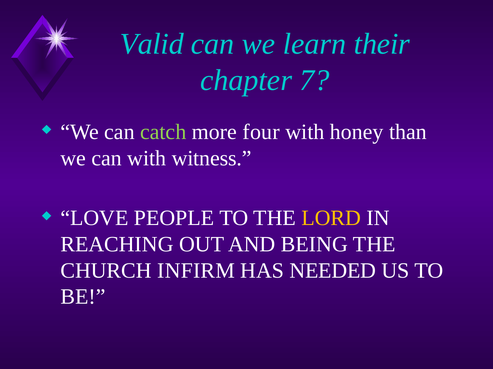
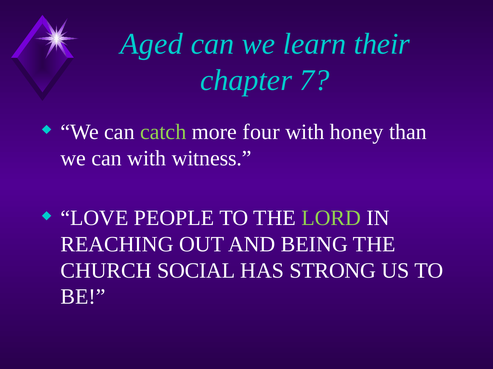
Valid: Valid -> Aged
LORD colour: yellow -> light green
INFIRM: INFIRM -> SOCIAL
NEEDED: NEEDED -> STRONG
